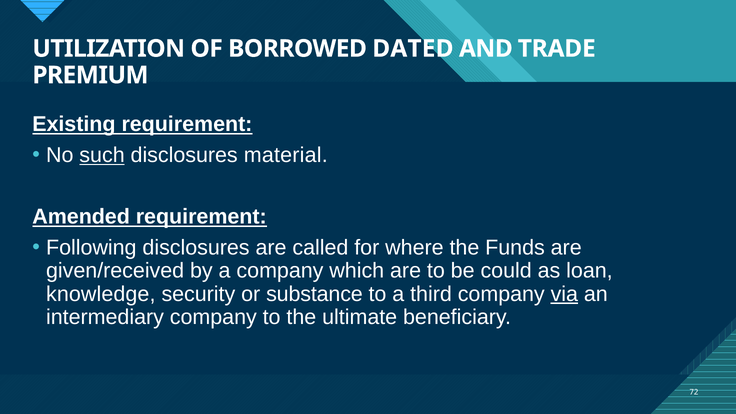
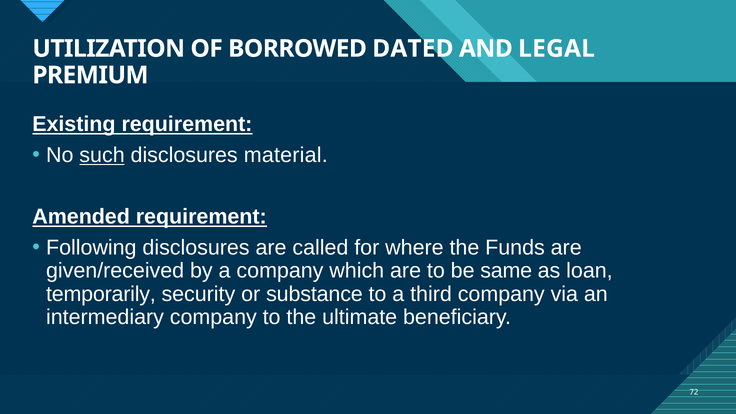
TRADE: TRADE -> LEGAL
could: could -> same
knowledge: knowledge -> temporarily
via underline: present -> none
